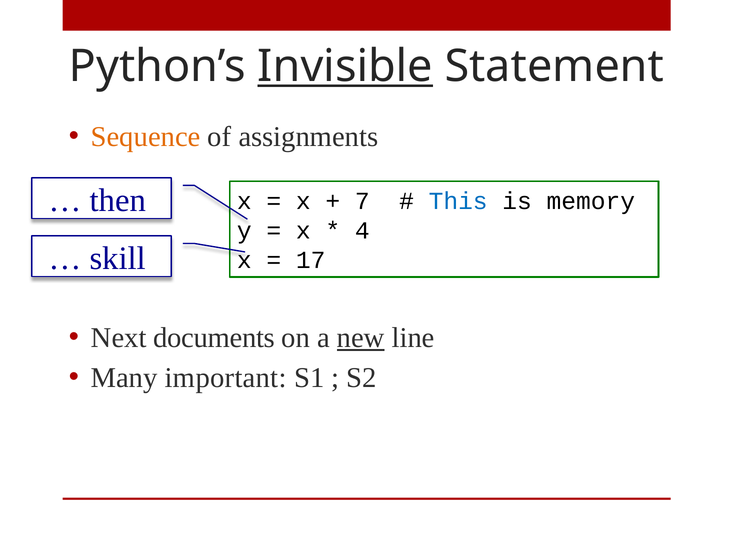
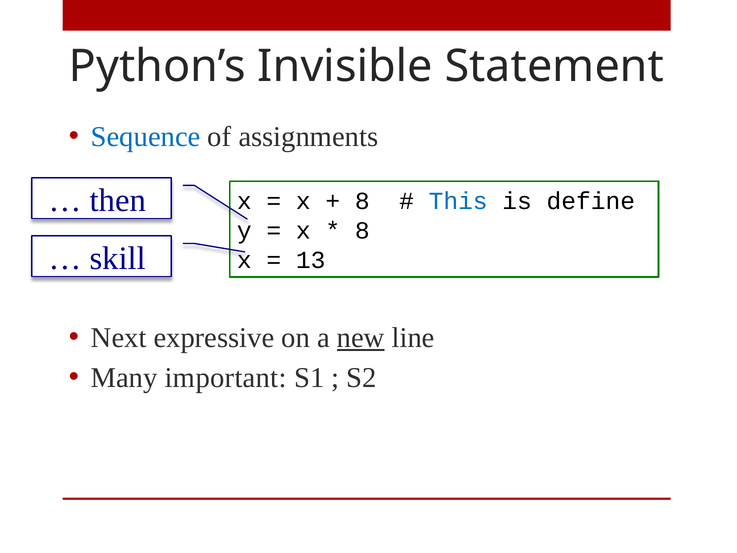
Invisible underline: present -> none
Sequence colour: orange -> blue
7 at (362, 201): 7 -> 8
memory: memory -> define
4 at (362, 231): 4 -> 8
17: 17 -> 13
documents: documents -> expressive
